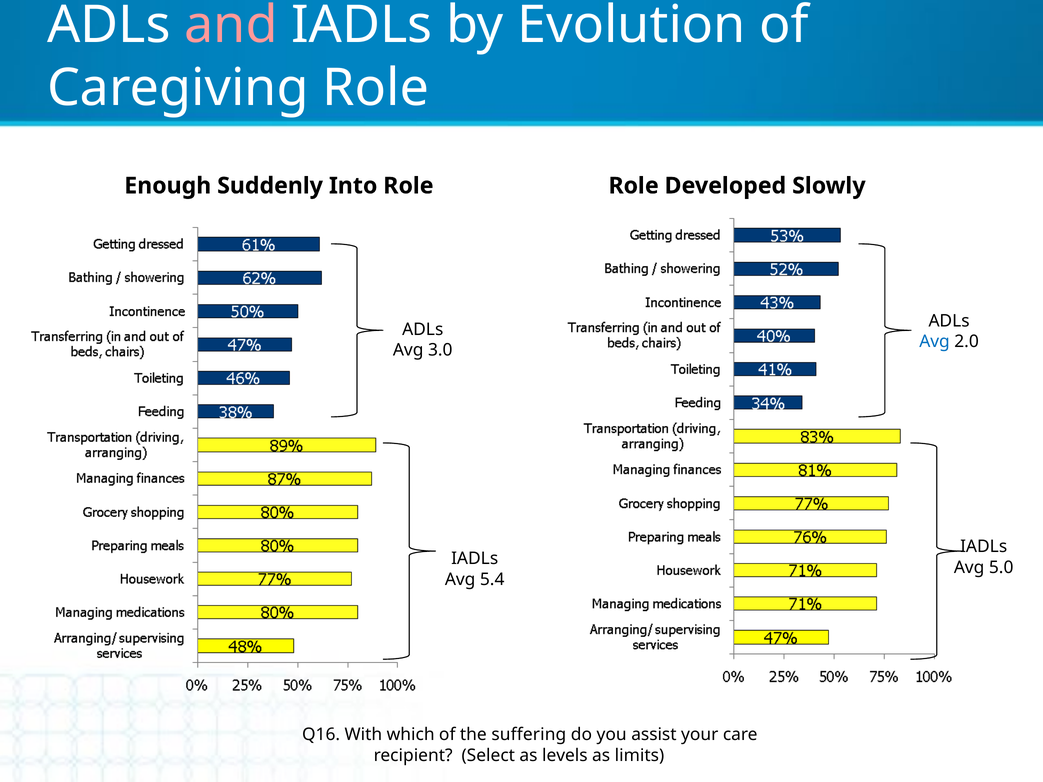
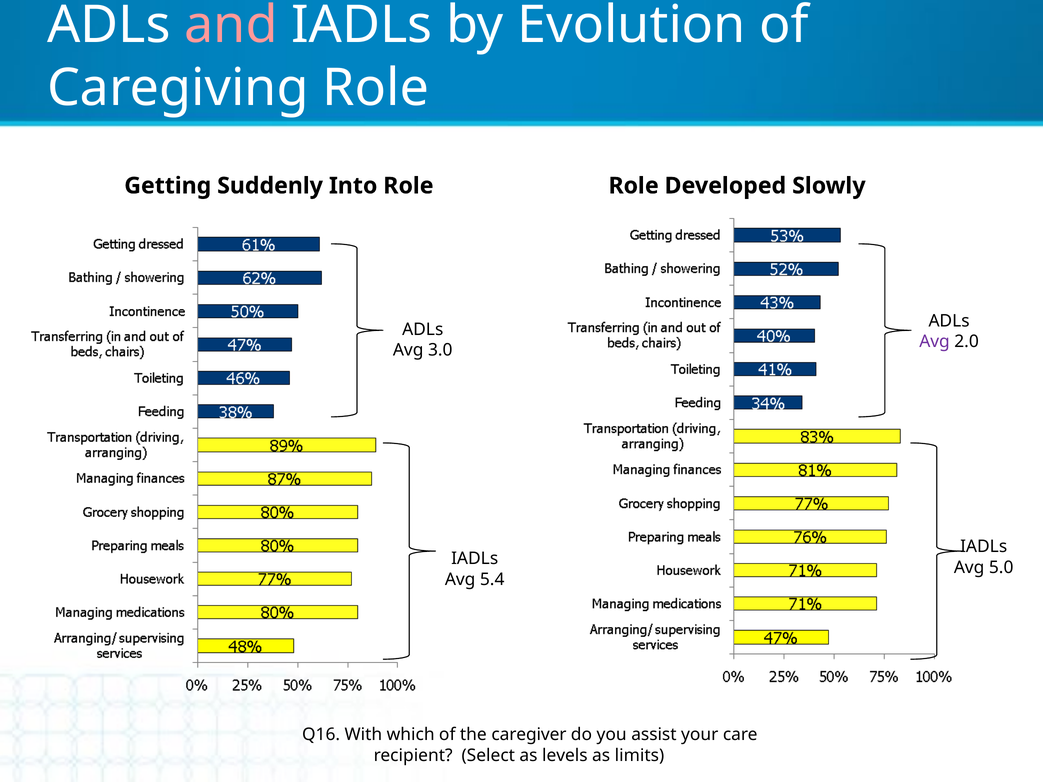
Enough: Enough -> Getting
Avg at (935, 342) colour: blue -> purple
suffering: suffering -> caregiver
